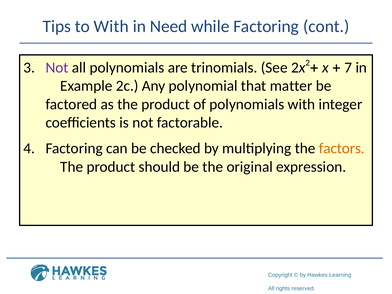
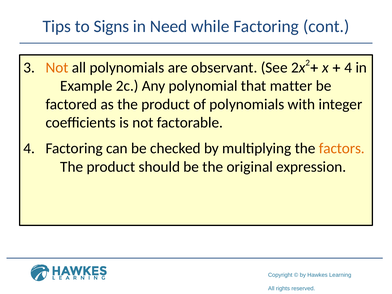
to With: With -> Signs
Not at (57, 68) colour: purple -> orange
trinomials: trinomials -> observant
7 at (348, 68): 7 -> 4
